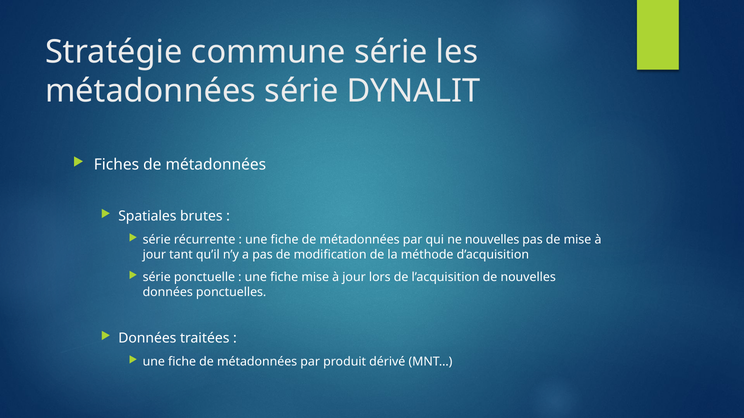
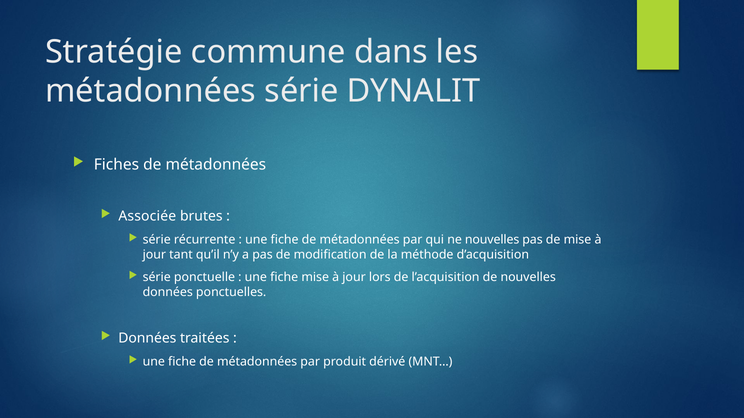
commune série: série -> dans
Spatiales: Spatiales -> Associée
